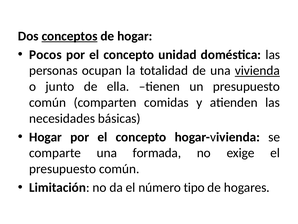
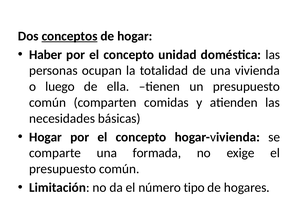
Pocos: Pocos -> Haber
vivienda underline: present -> none
junto: junto -> luego
